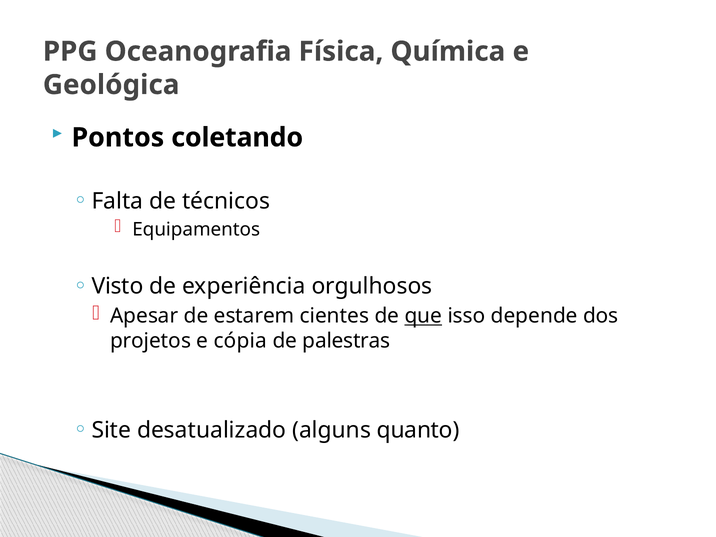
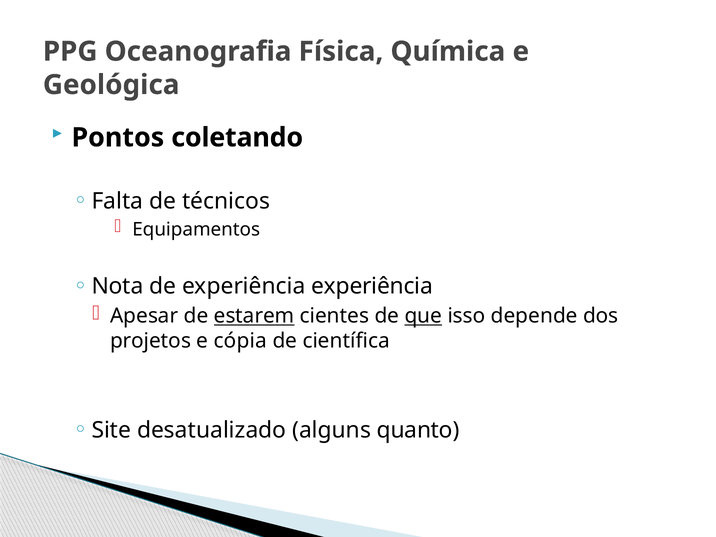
Visto: Visto -> Nota
experiência orgulhosos: orgulhosos -> experiência
estarem underline: none -> present
palestras: palestras -> científica
